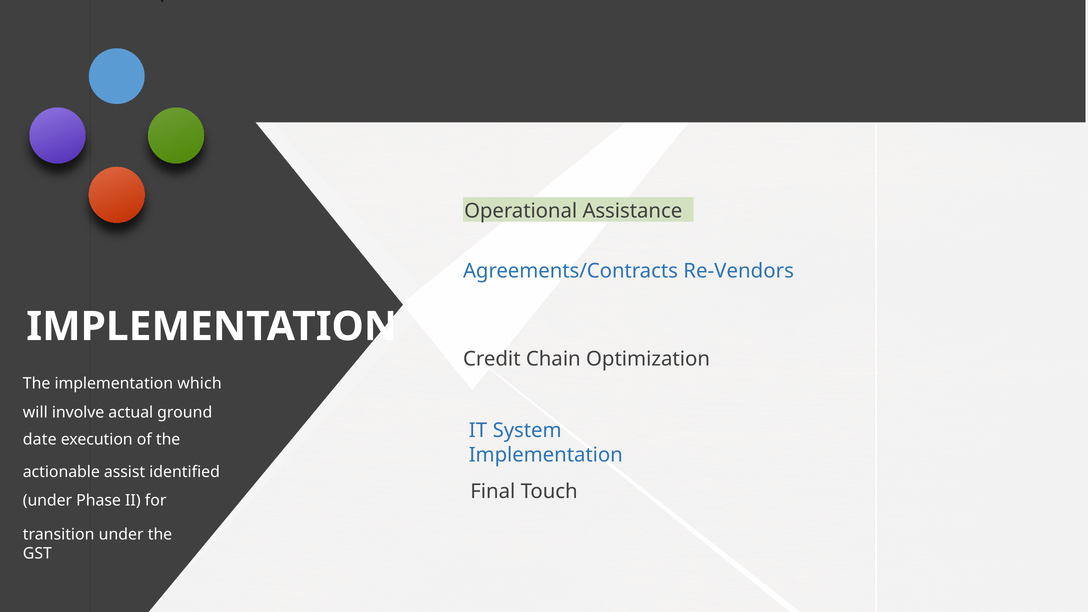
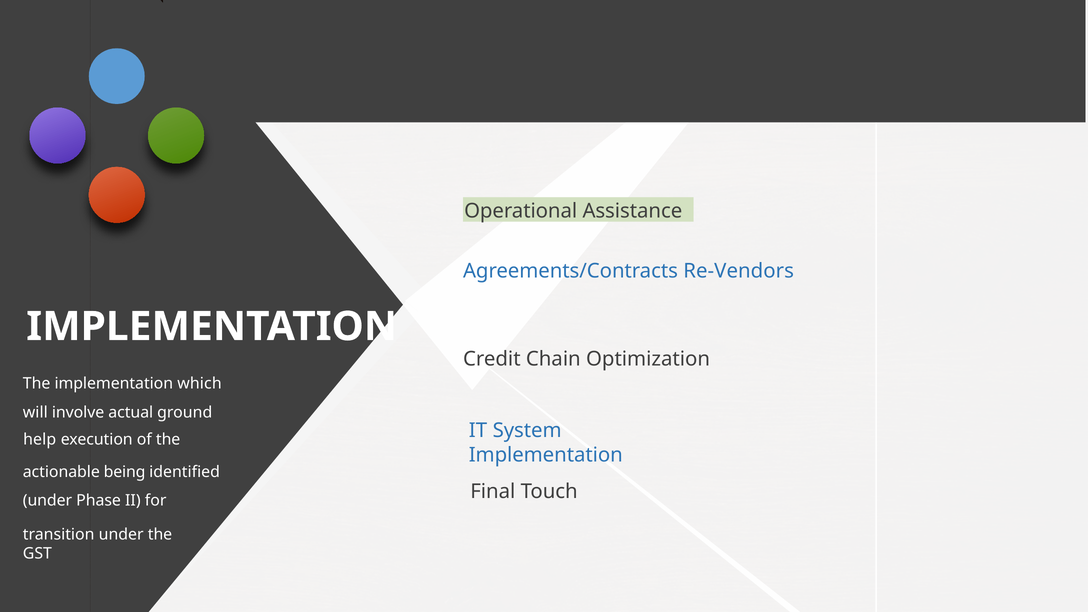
date: date -> help
assist: assist -> being
